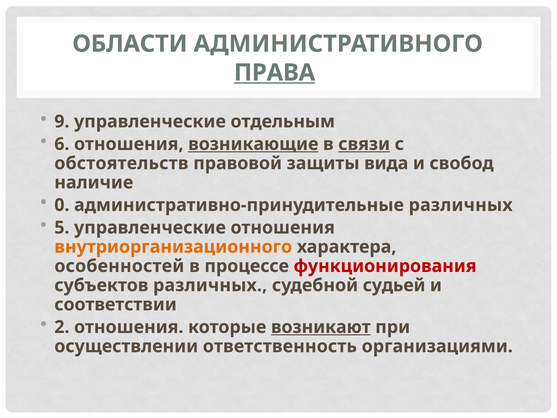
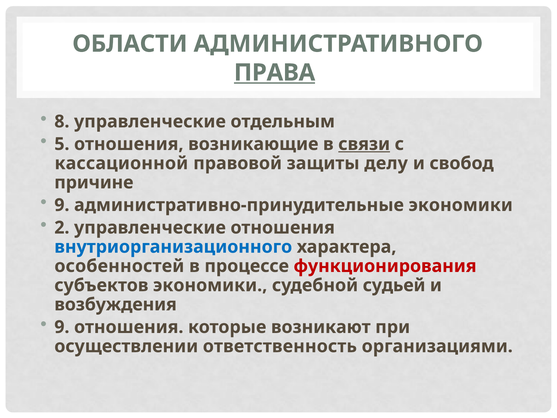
9: 9 -> 8
6: 6 -> 5
возникающие underline: present -> none
обстоятельств: обстоятельств -> кассационной
вида: вида -> делу
наличие: наличие -> причине
0 at (62, 205): 0 -> 9
административно-принудительные различных: различных -> экономики
5: 5 -> 2
внутриорганизационного colour: orange -> blue
субъектов различных: различных -> экономики
соответствии: соответствии -> возбуждения
2 at (62, 327): 2 -> 9
возникают underline: present -> none
